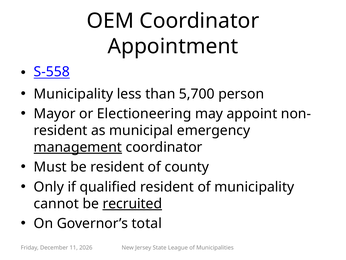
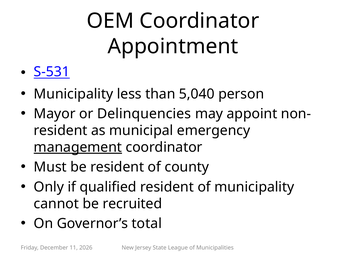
S-558: S-558 -> S-531
5,700: 5,700 -> 5,040
Electioneering: Electioneering -> Delinquencies
recruited underline: present -> none
